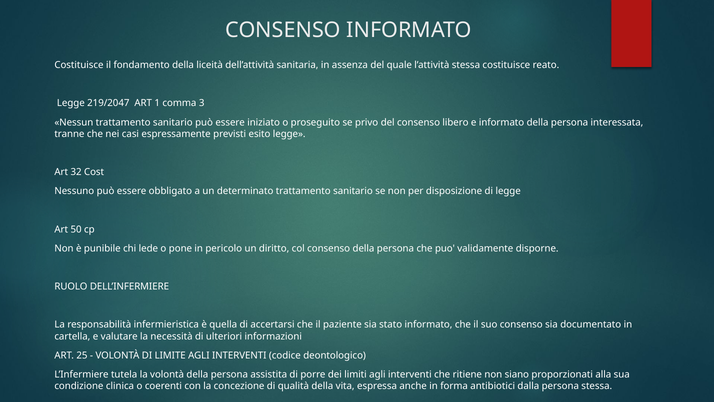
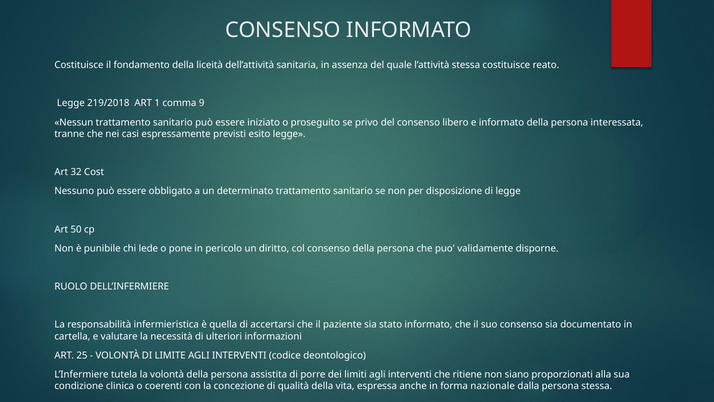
219/2047: 219/2047 -> 219/2018
3: 3 -> 9
antibiotici: antibiotici -> nazionale
